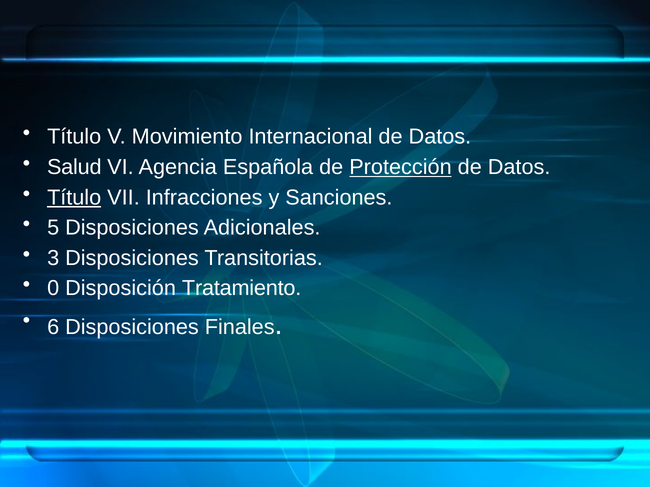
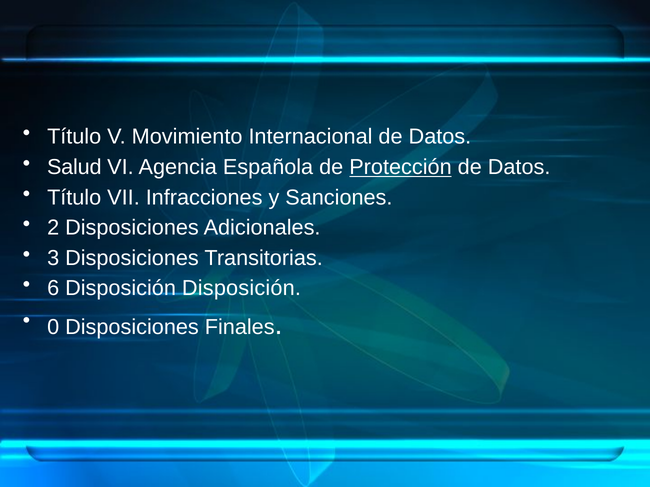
Título at (74, 198) underline: present -> none
5: 5 -> 2
0: 0 -> 6
Disposición Tratamiento: Tratamiento -> Disposición
6: 6 -> 0
